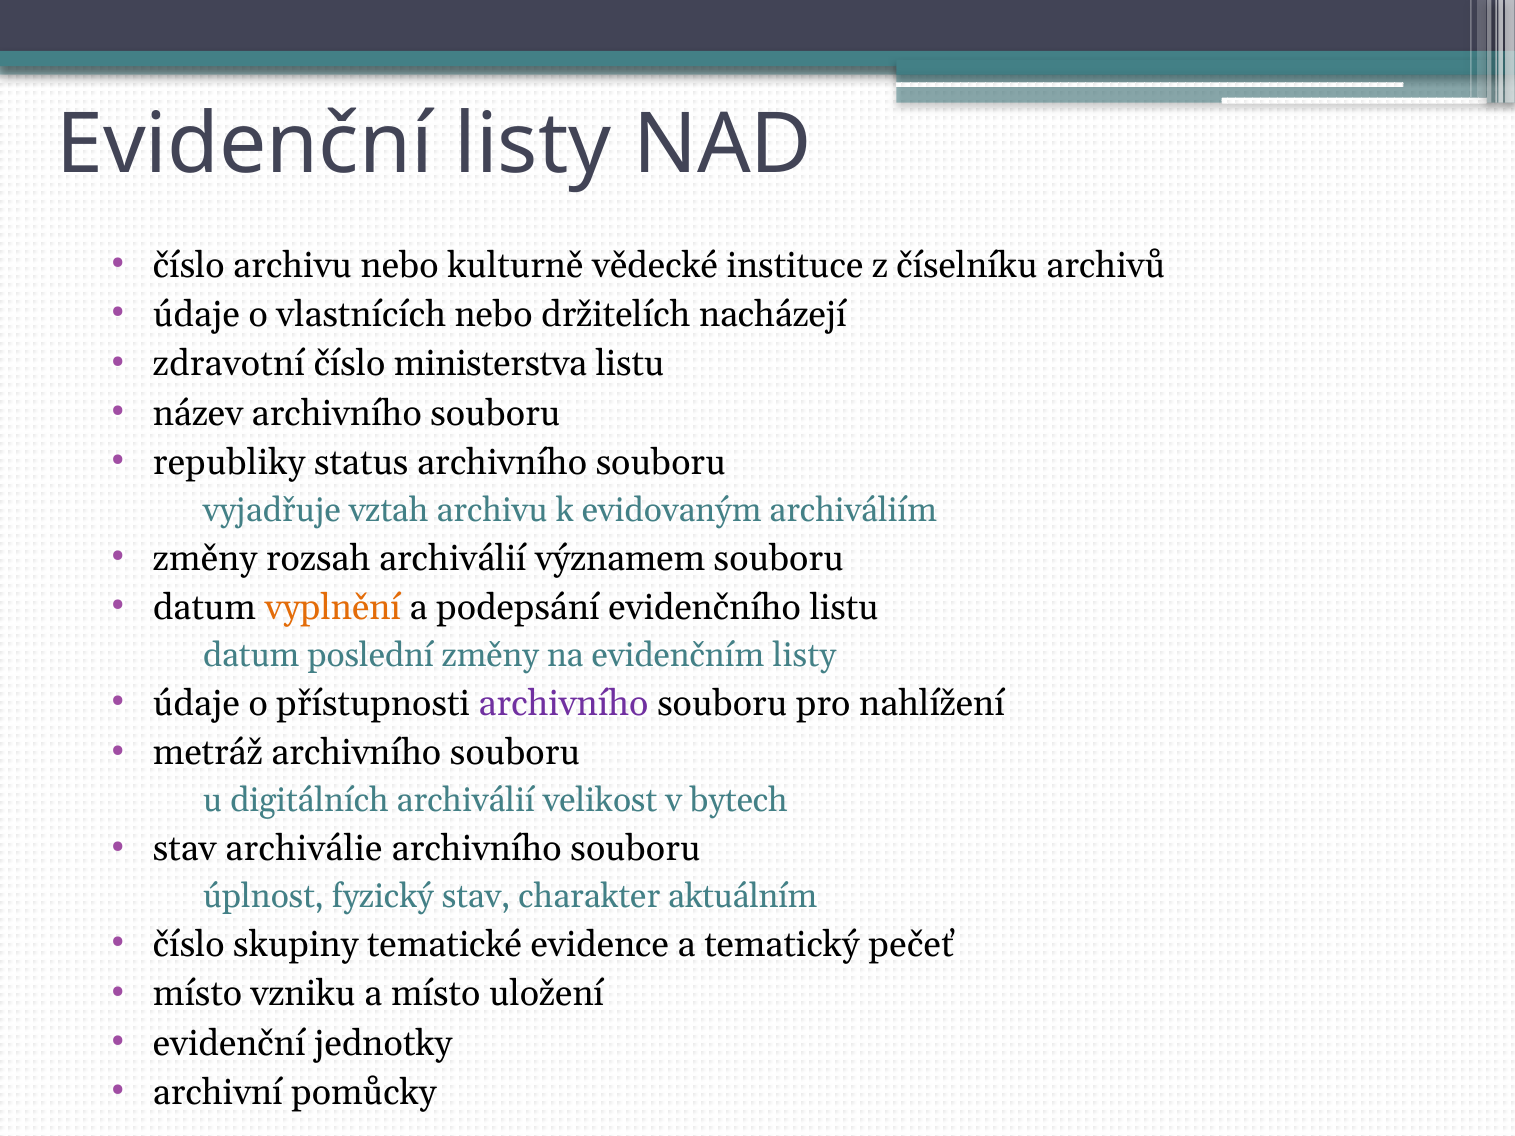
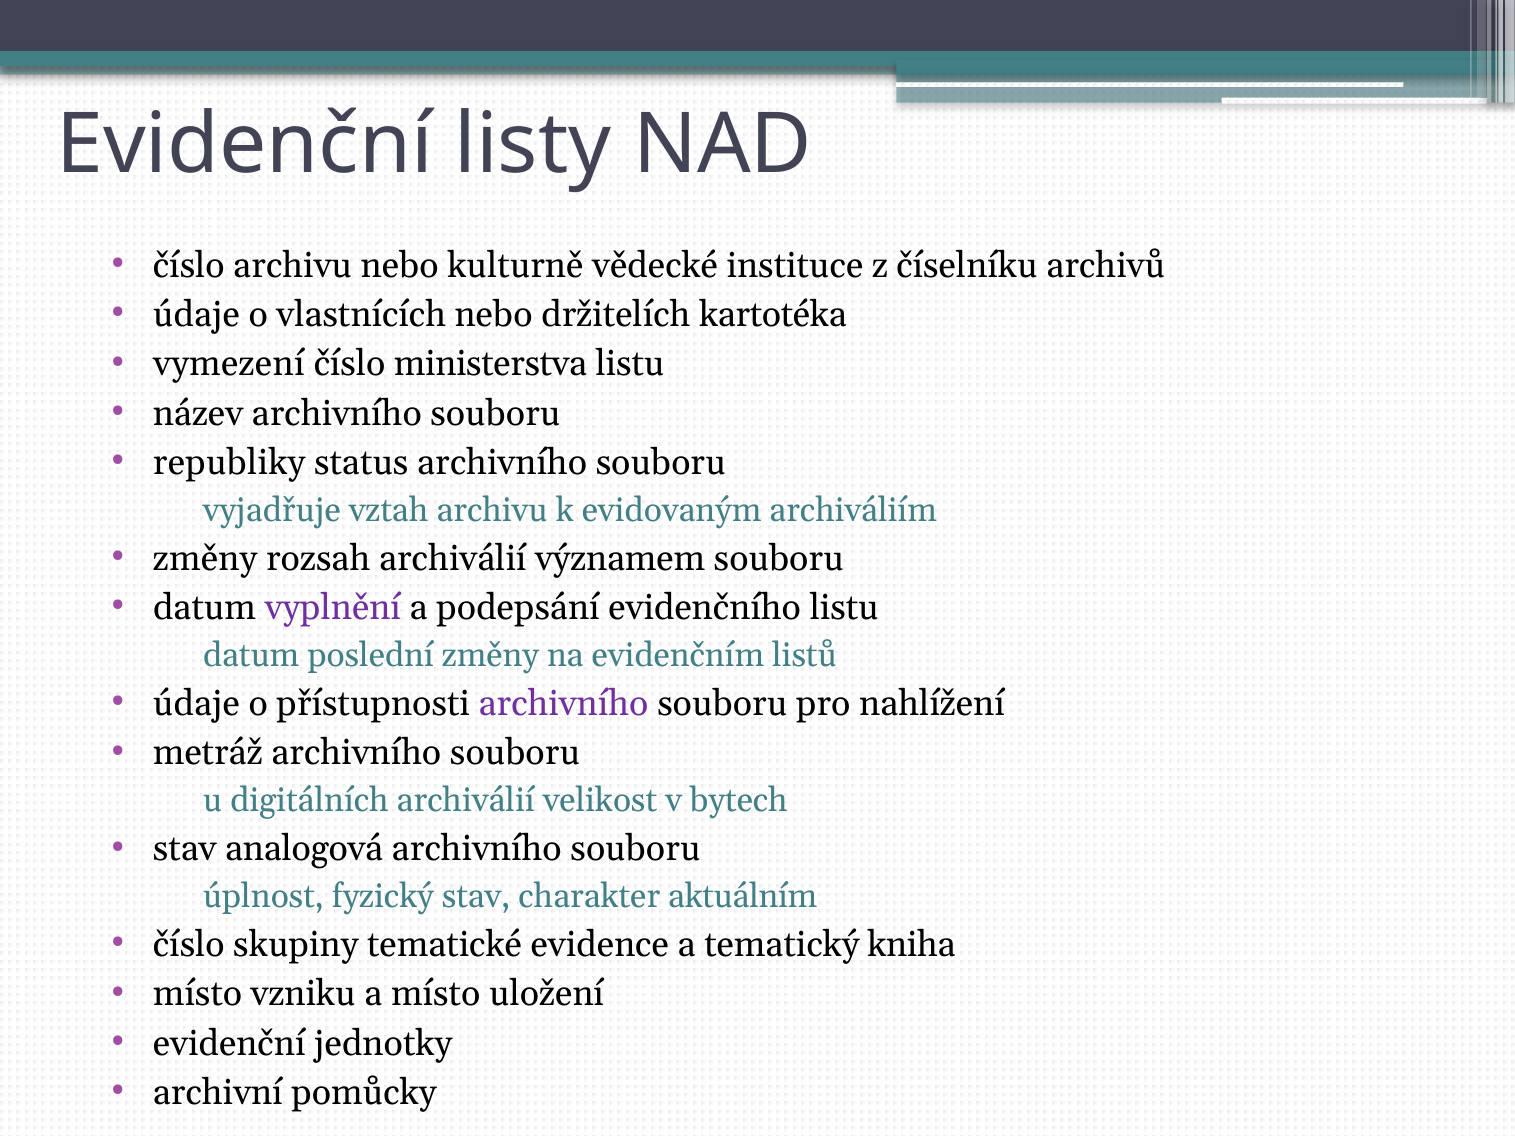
nacházejí: nacházejí -> kartotéka
zdravotní: zdravotní -> vymezení
vyplnění colour: orange -> purple
evidenčním listy: listy -> listů
archiválie: archiválie -> analogová
pečeť: pečeť -> kniha
